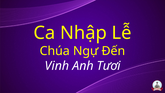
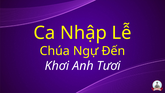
Vinh: Vinh -> Khơi
